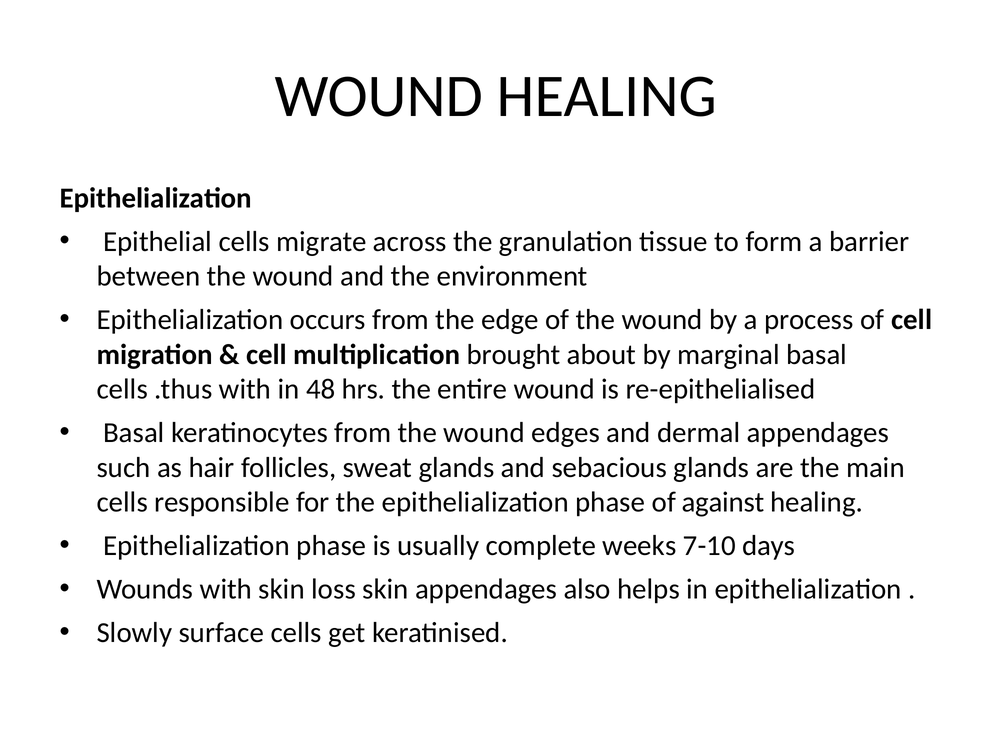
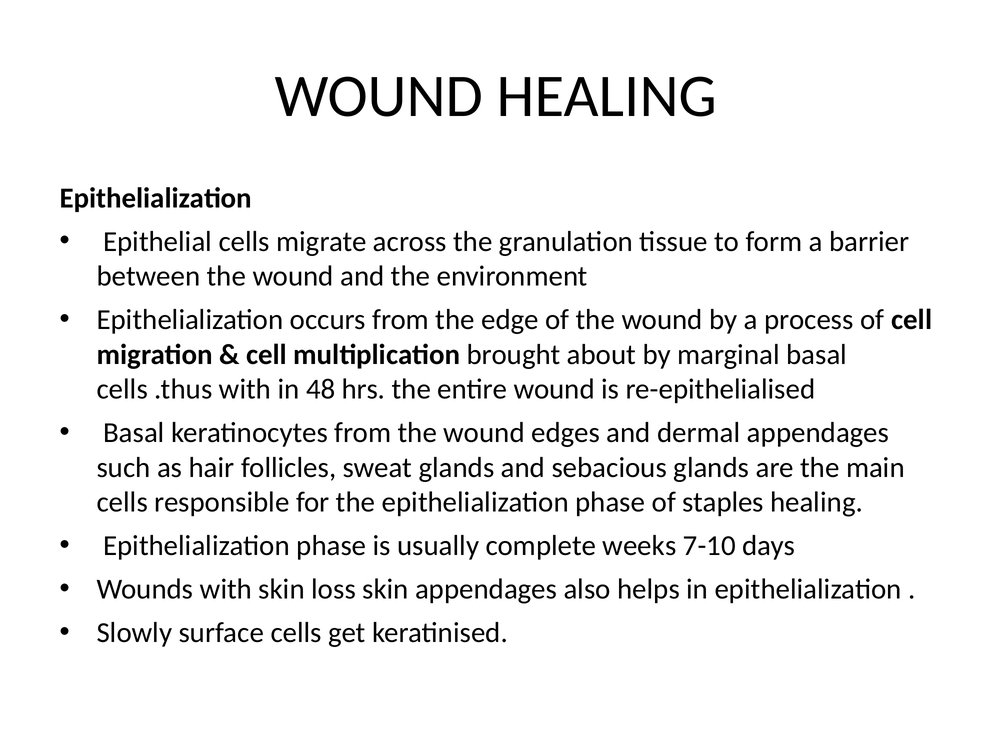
against: against -> staples
